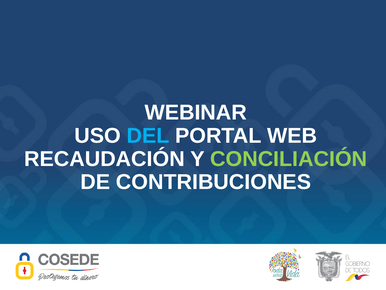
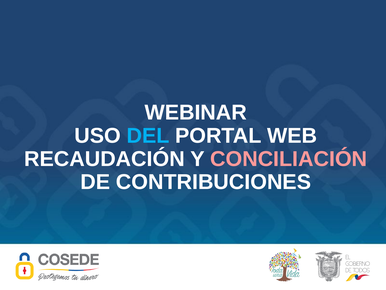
CONCILIACIÓN colour: light green -> pink
